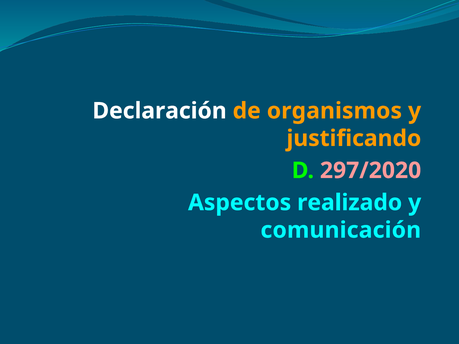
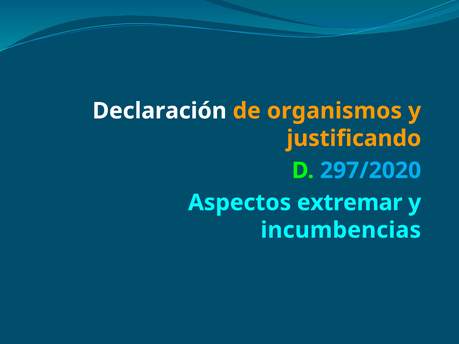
297/2020 colour: pink -> light blue
realizado: realizado -> extremar
comunicación: comunicación -> incumbencias
